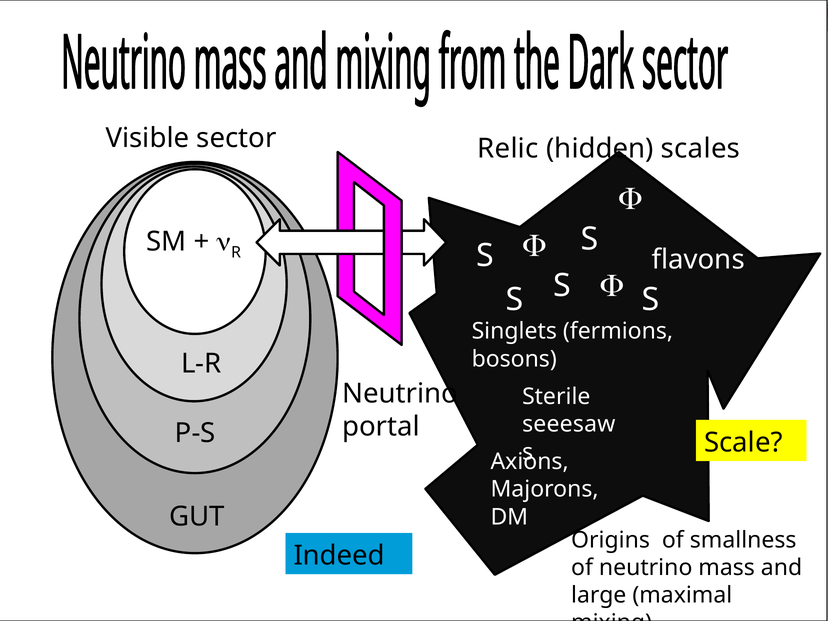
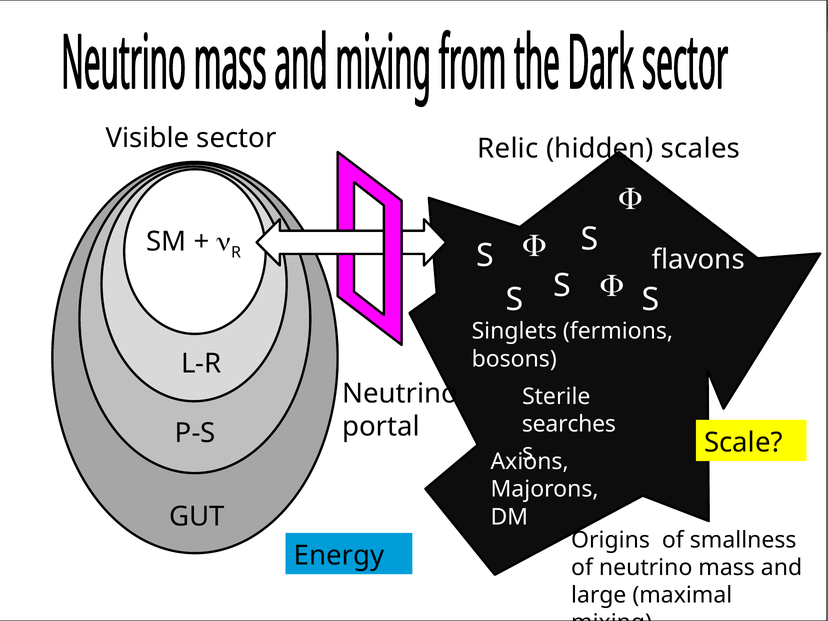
seeesaw: seeesaw -> searches
Indeed: Indeed -> Energy
